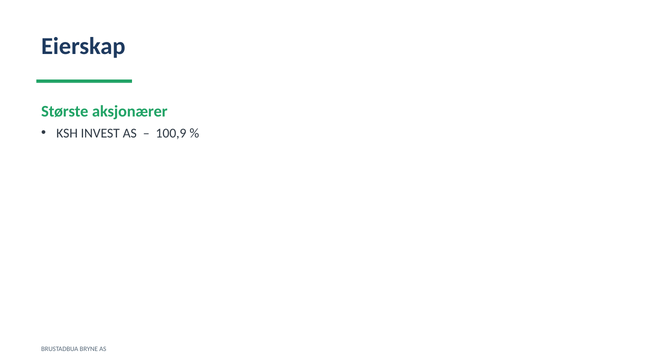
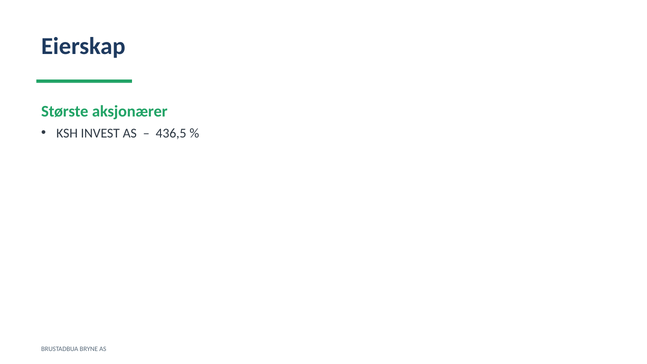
100,9: 100,9 -> 436,5
